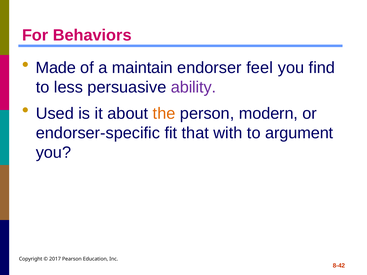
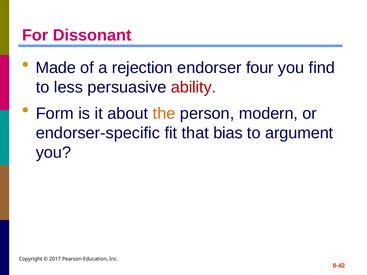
Behaviors: Behaviors -> Dissonant
maintain: maintain -> rejection
feel: feel -> four
ability colour: purple -> red
Used: Used -> Form
with: with -> bias
